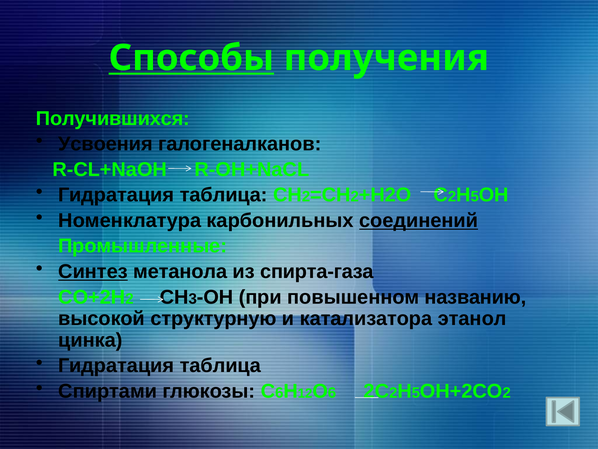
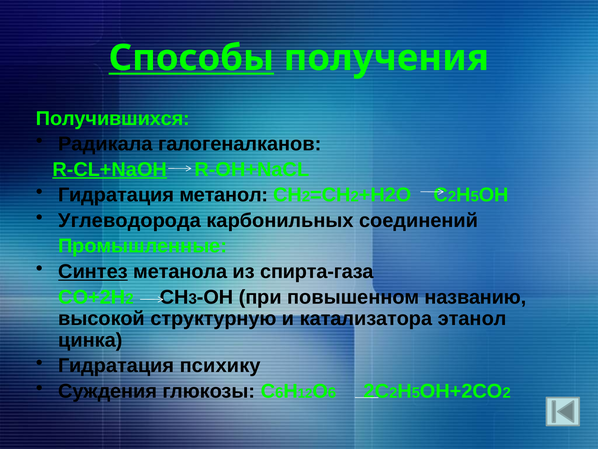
Усвоения: Усвоения -> Радикала
R-CL+NaOH underline: none -> present
таблица at (224, 195): таблица -> метанол
Номенклатура: Номенклатура -> Углеводорода
соединений underline: present -> none
таблица at (220, 365): таблица -> психику
Спиртами: Спиртами -> Суждения
